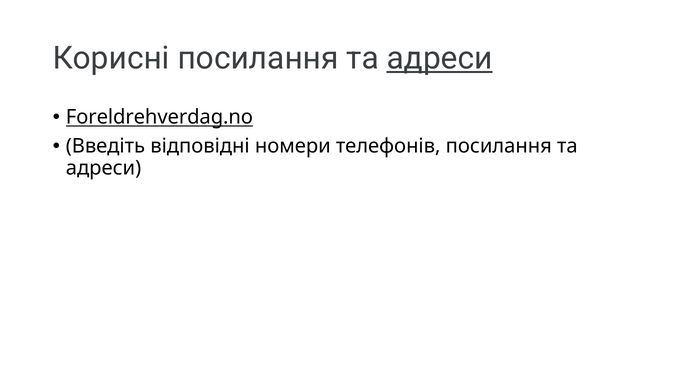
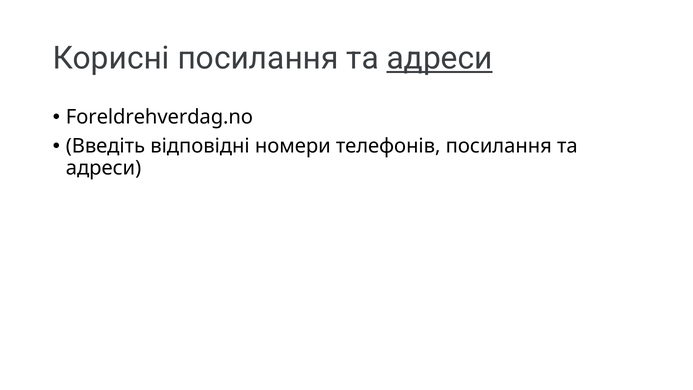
Foreldrehverdag.no underline: present -> none
